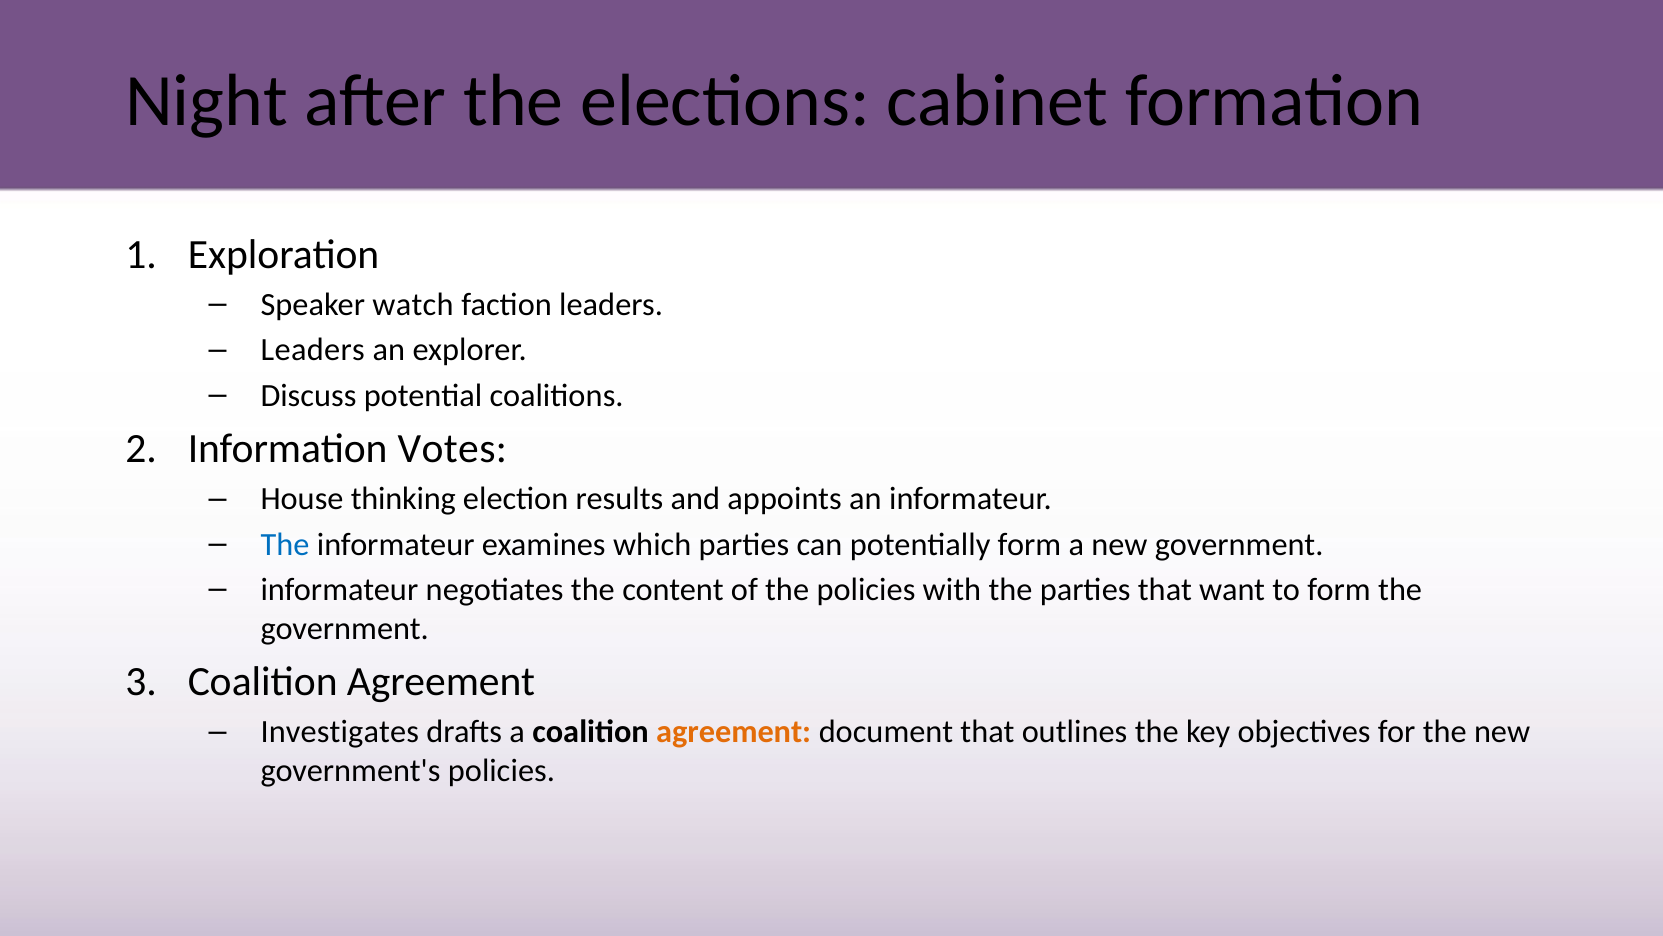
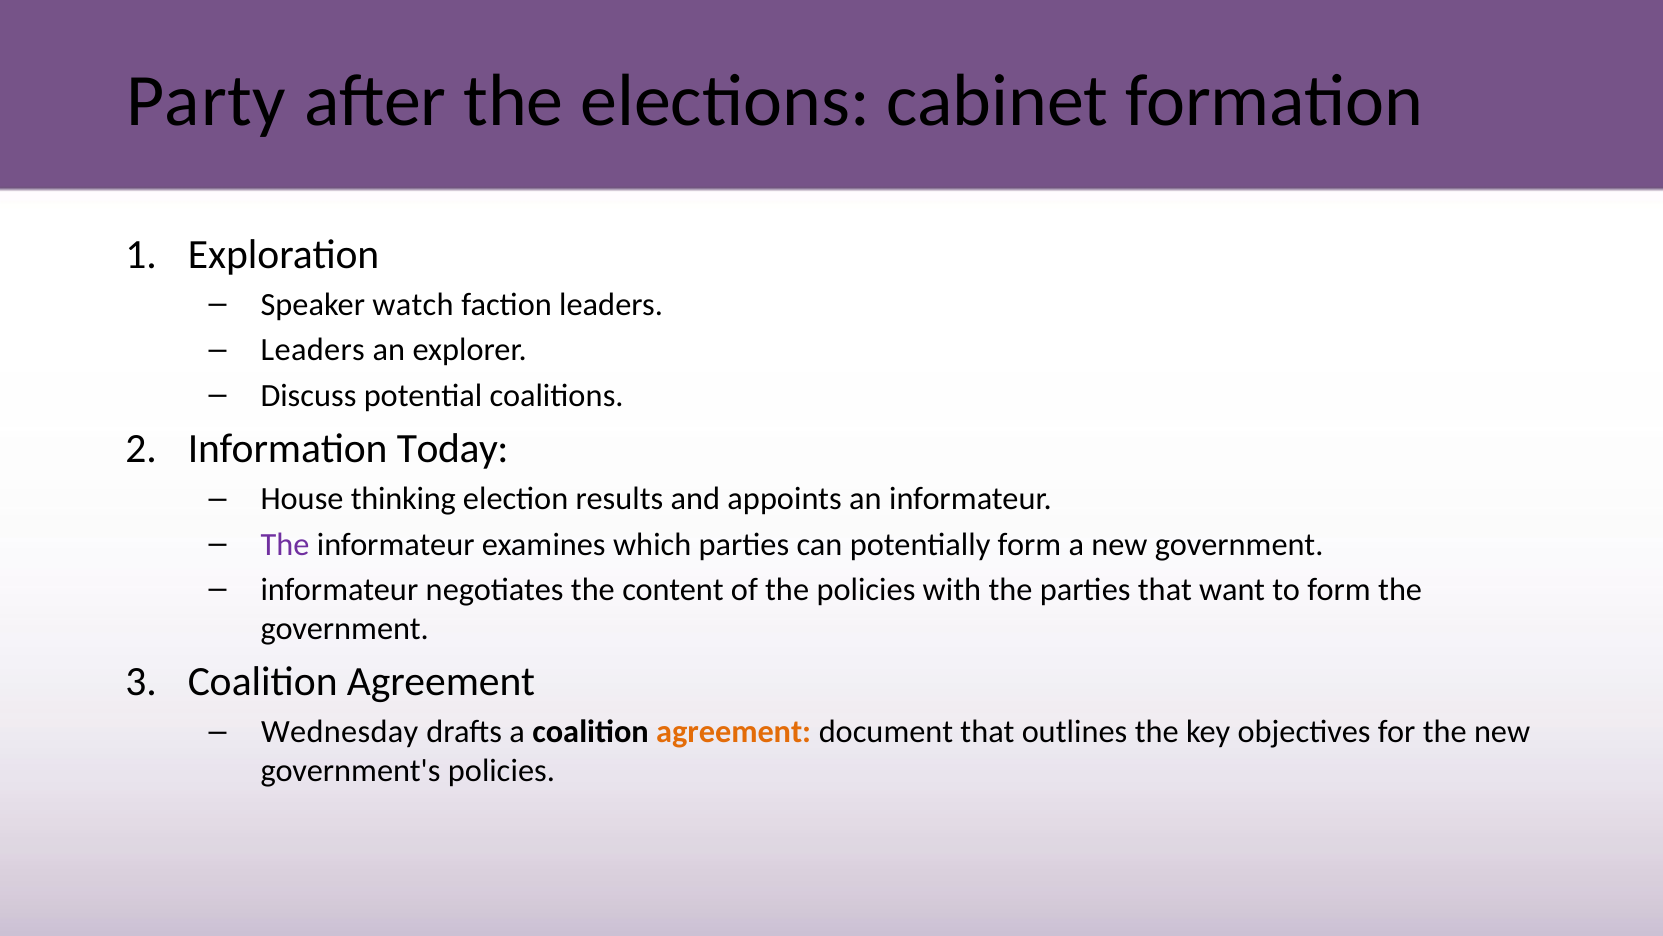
Night: Night -> Party
Votes: Votes -> Today
The at (285, 544) colour: blue -> purple
Investigates: Investigates -> Wednesday
